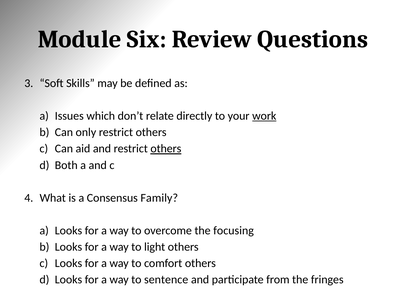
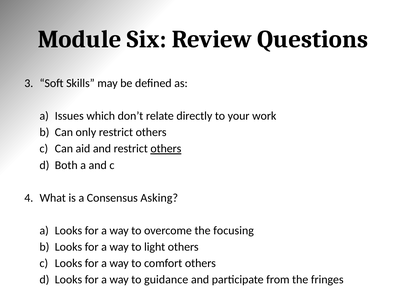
work underline: present -> none
Family: Family -> Asking
sentence: sentence -> guidance
